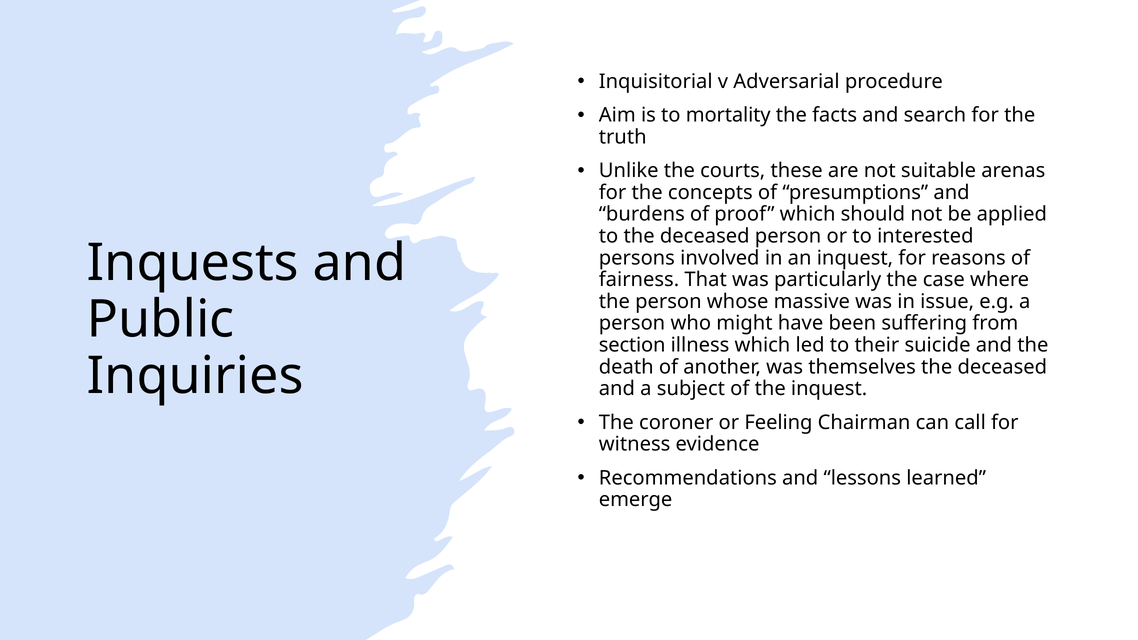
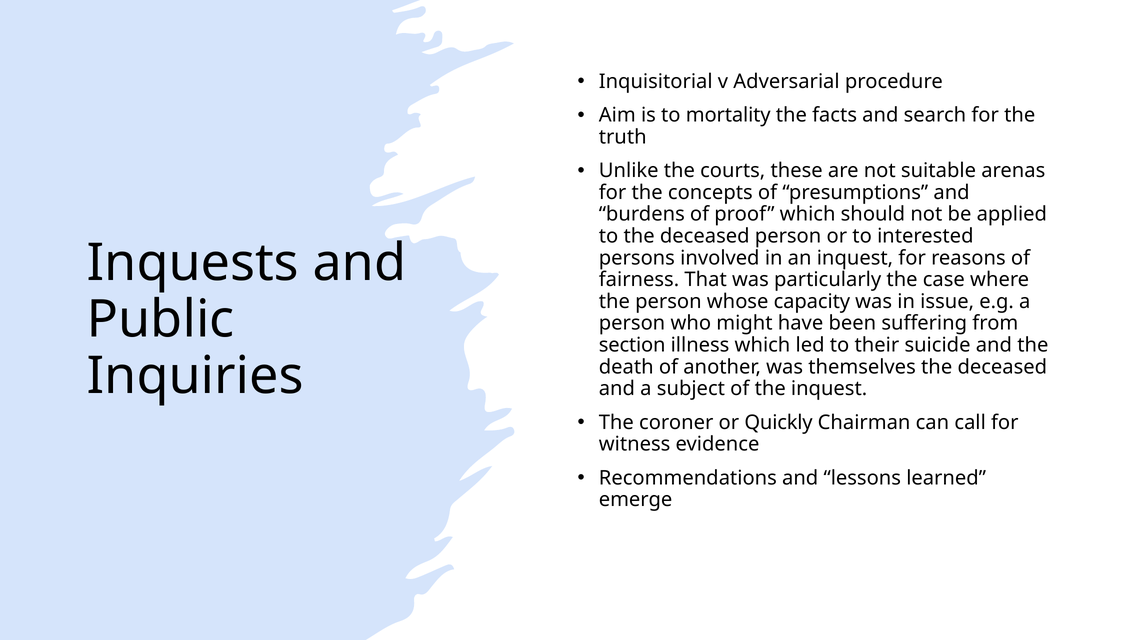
massive: massive -> capacity
Feeling: Feeling -> Quickly
